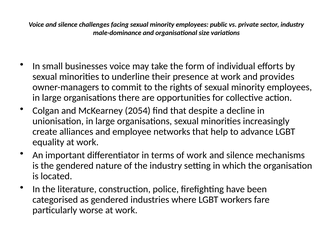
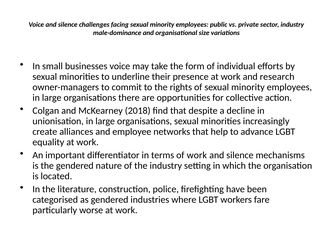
provides: provides -> research
2054: 2054 -> 2018
